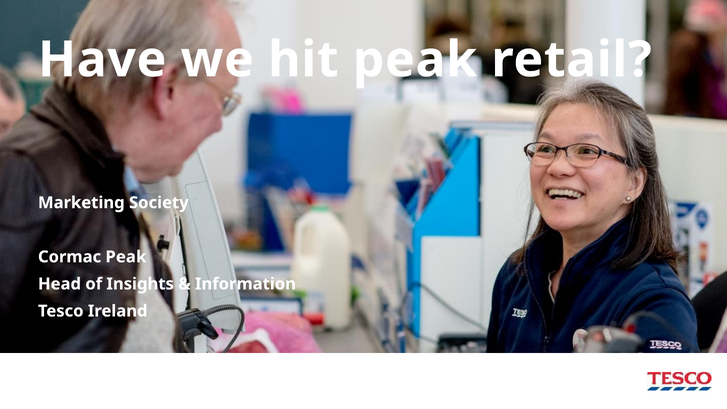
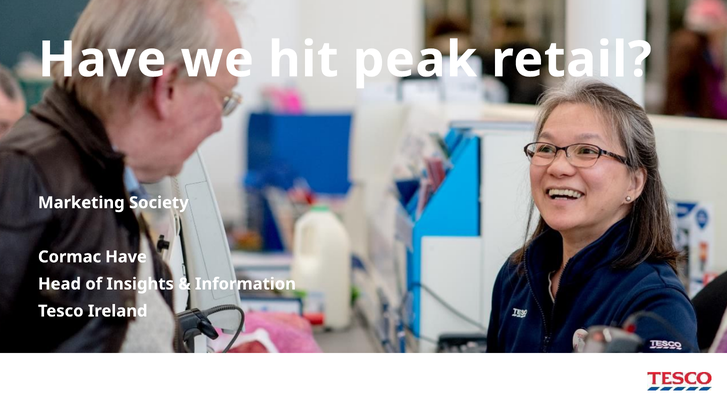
Cormac Peak: Peak -> Have
